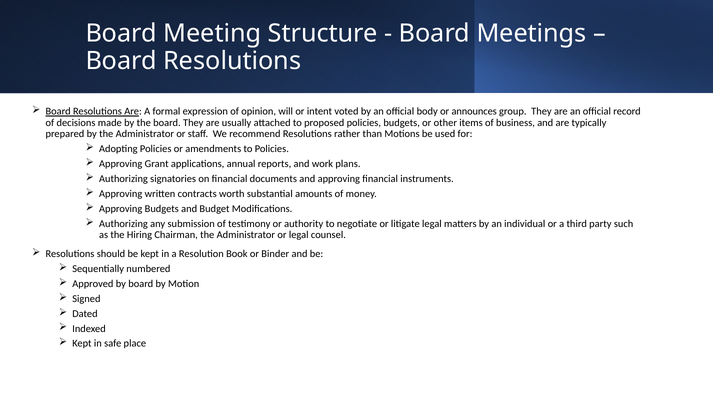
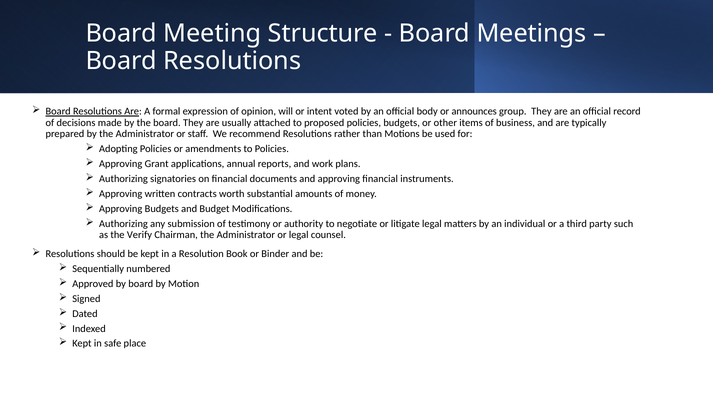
Hiring: Hiring -> Verify
